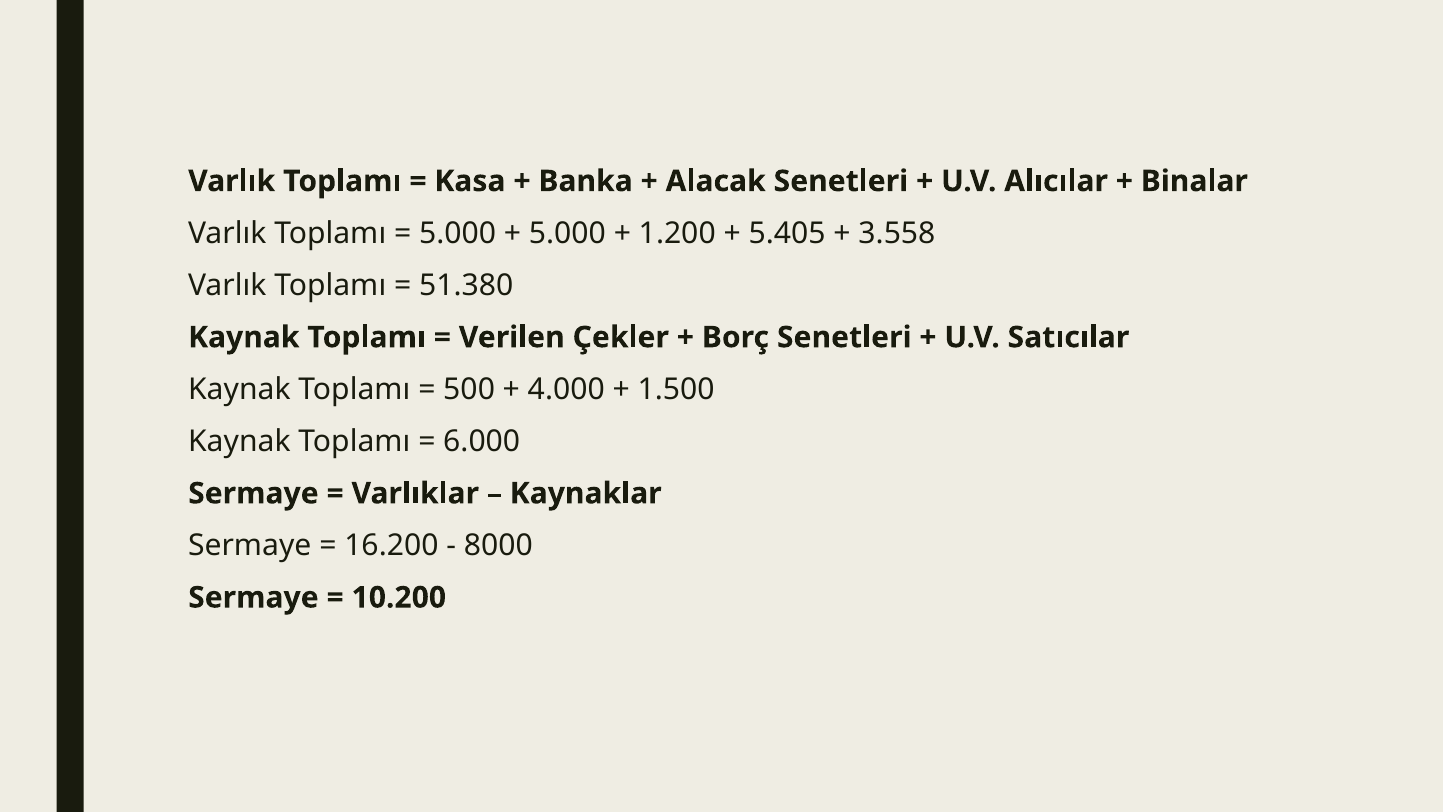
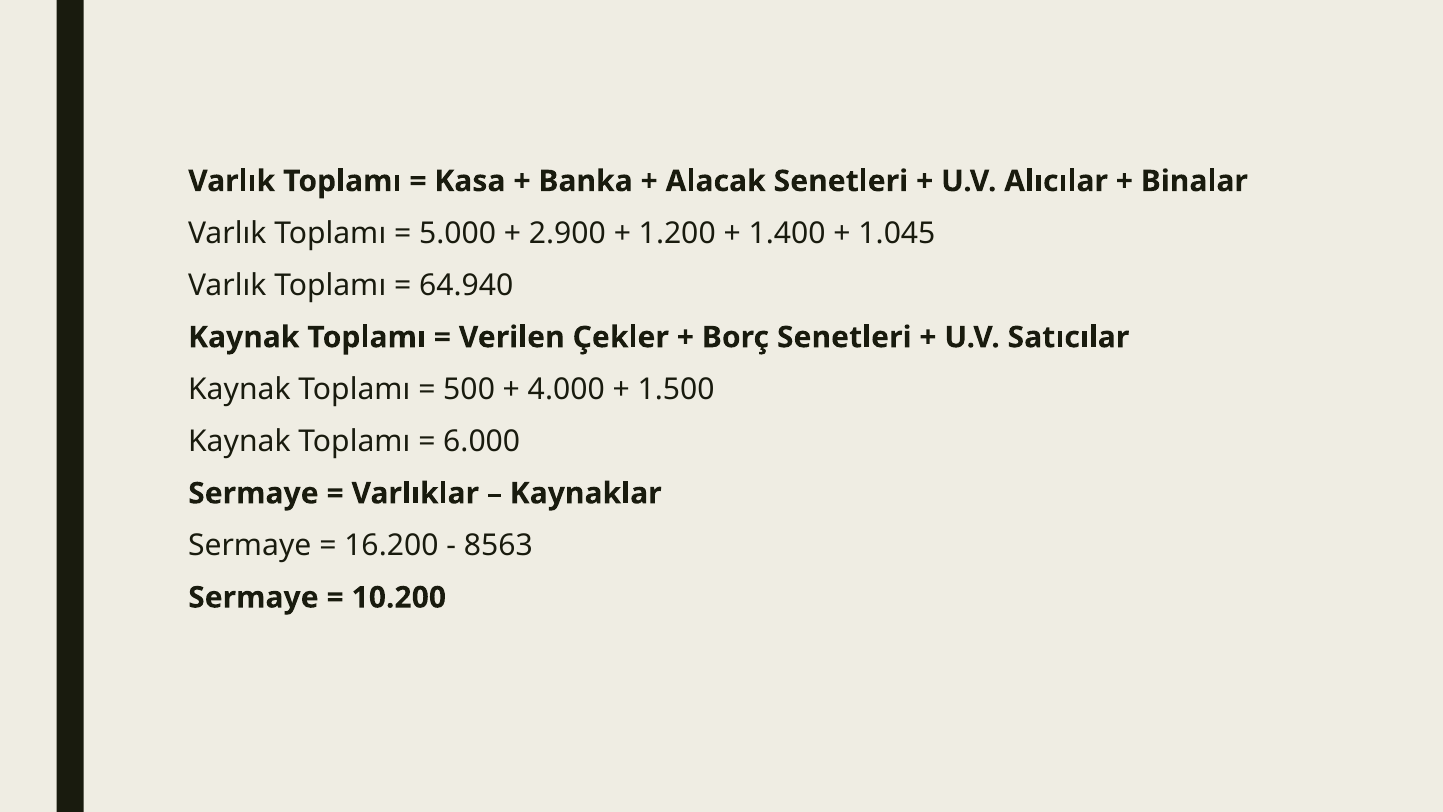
5.000 at (567, 233): 5.000 -> 2.900
5.405: 5.405 -> 1.400
3.558: 3.558 -> 1.045
51.380: 51.380 -> 64.940
8000: 8000 -> 8563
